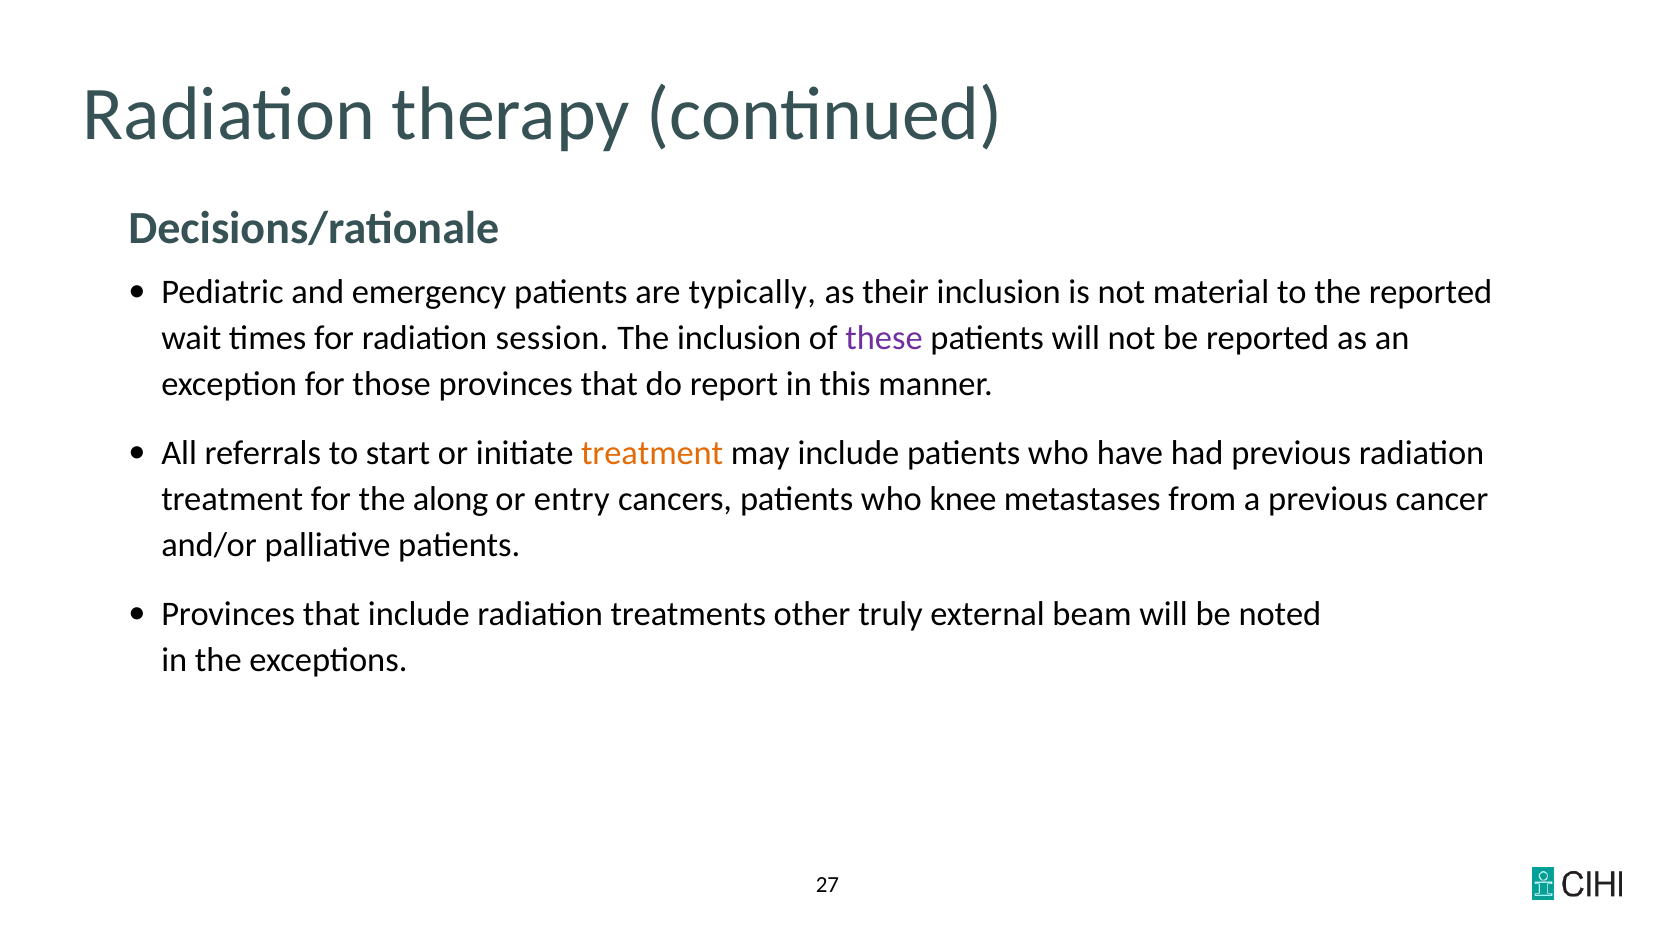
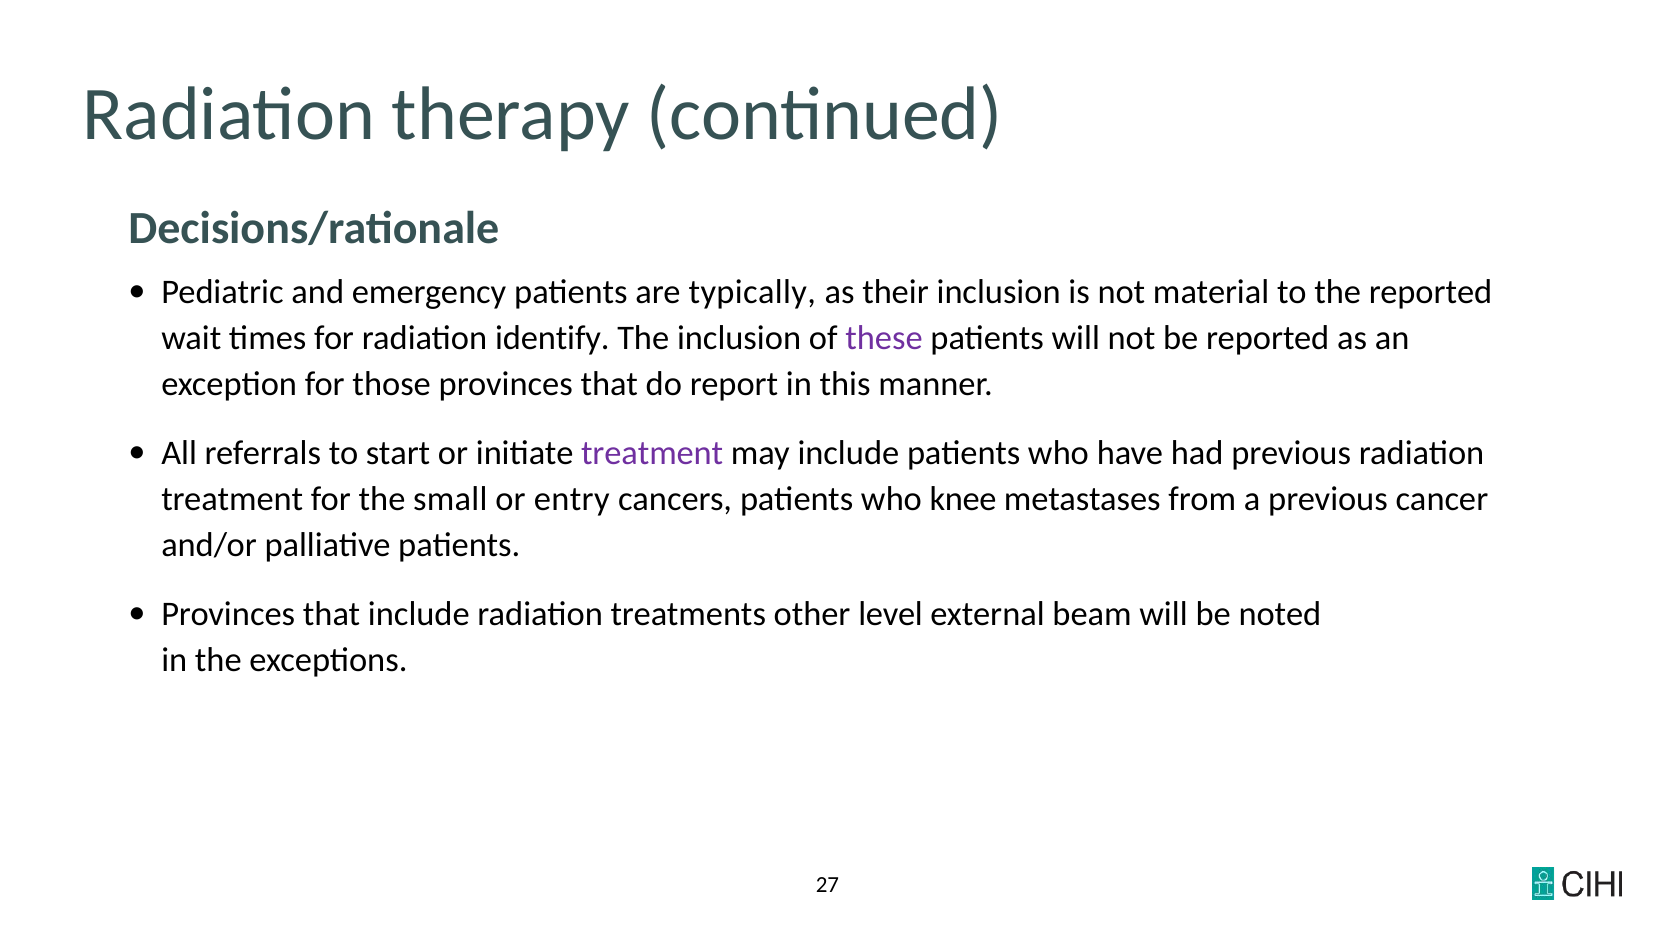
session: session -> identify
treatment at (652, 453) colour: orange -> purple
along: along -> small
truly: truly -> level
